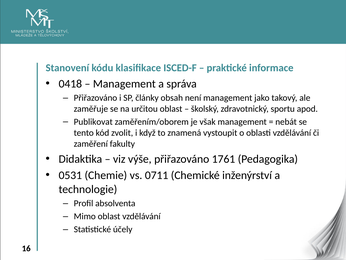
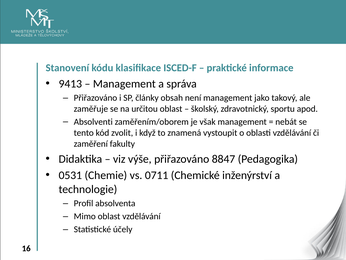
0418: 0418 -> 9413
Publikovat: Publikovat -> Absolventi
1761: 1761 -> 8847
